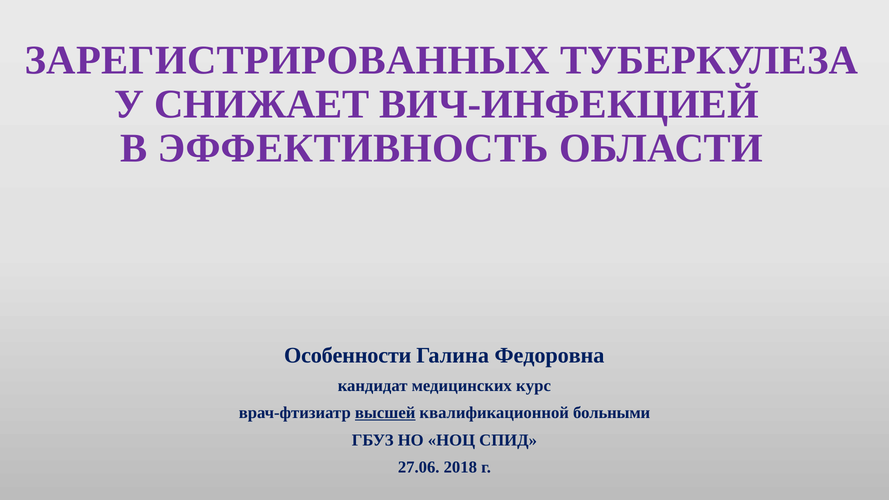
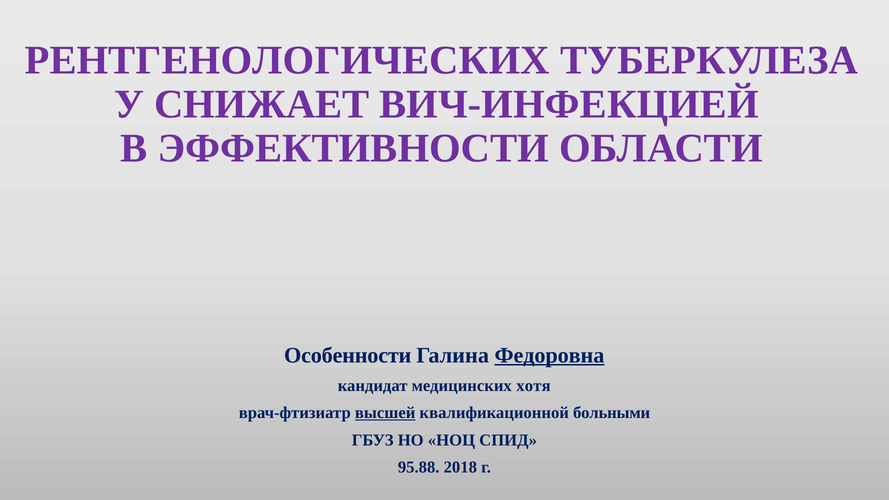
ЗАРЕГИСТРИРОВАННЫХ: ЗАРЕГИСТРИРОВАННЫХ -> РЕНТГЕНОЛОГИЧЕСКИХ
ЭФФЕКТИВНОСТЬ: ЭФФЕКТИВНОСТЬ -> ЭФФЕКТИВНОСТИ
Федоровна underline: none -> present
курс: курс -> хотя
27.06: 27.06 -> 95.88
